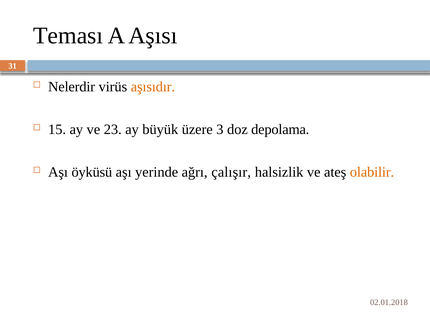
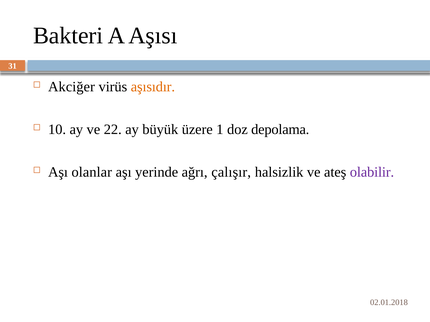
Teması: Teması -> Bakteri
Nelerdir: Nelerdir -> Akciğer
15: 15 -> 10
23: 23 -> 22
3: 3 -> 1
öyküsü: öyküsü -> olanlar
olabilir colour: orange -> purple
